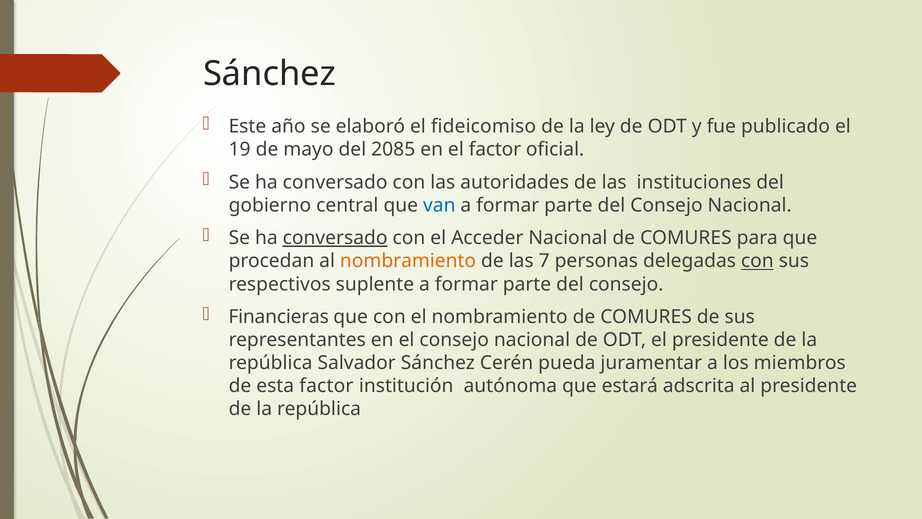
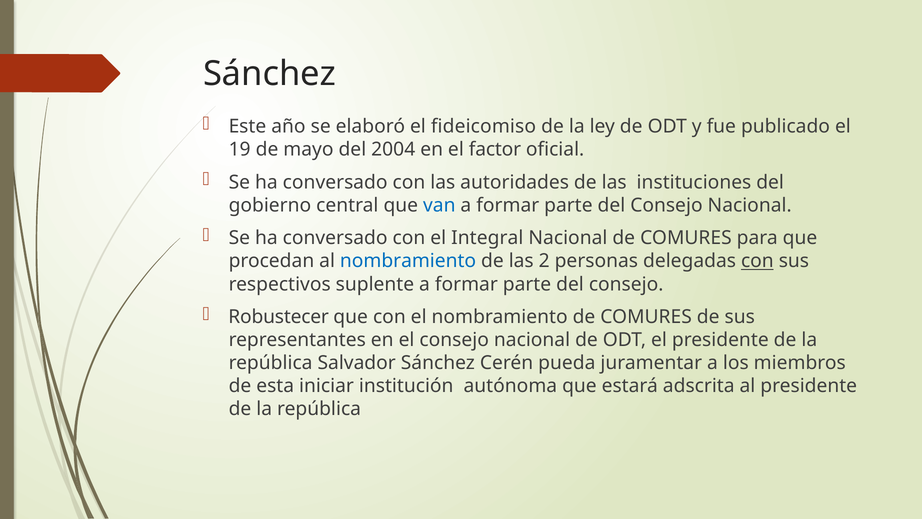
2085: 2085 -> 2004
conversado at (335, 238) underline: present -> none
Acceder: Acceder -> Integral
nombramiento at (408, 261) colour: orange -> blue
7: 7 -> 2
Financieras: Financieras -> Robustecer
esta factor: factor -> iniciar
